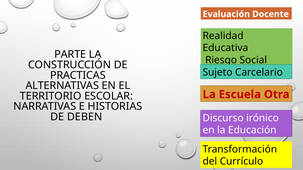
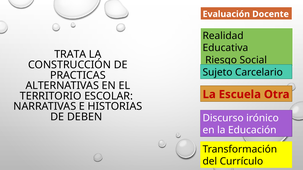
PARTE: PARTE -> TRATA
